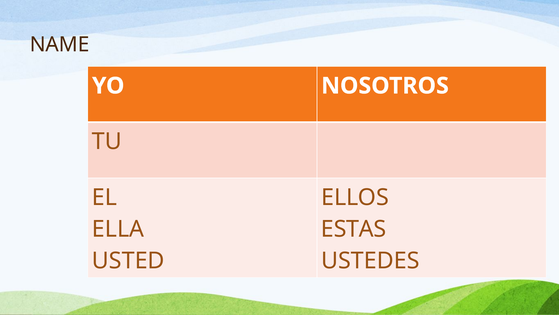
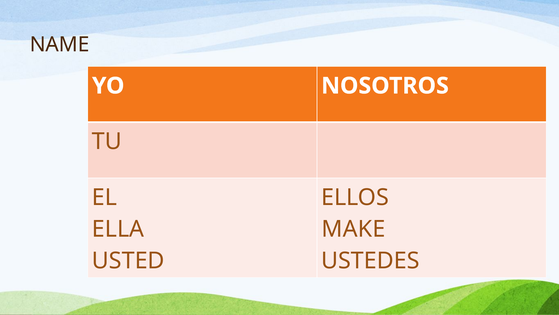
ESTAS: ESTAS -> MAKE
